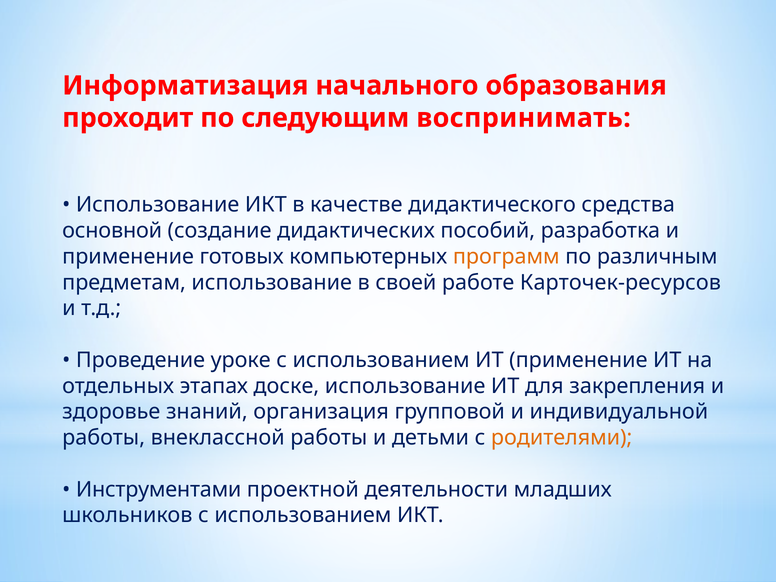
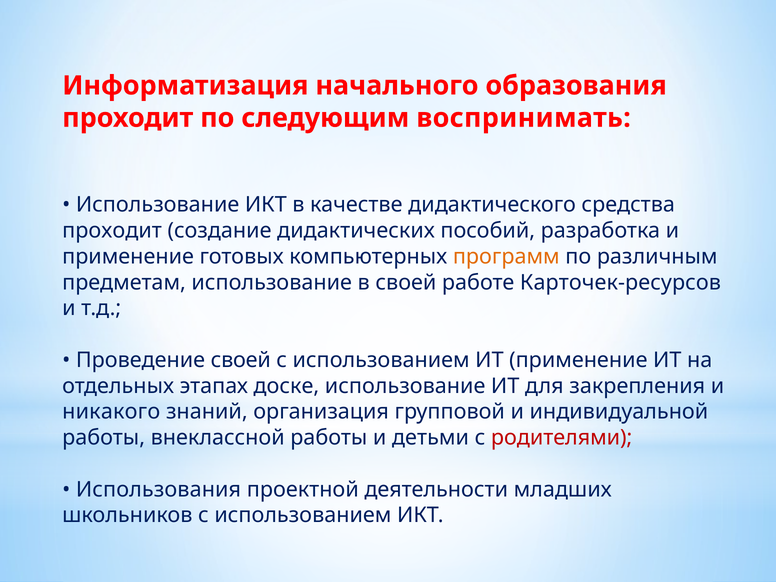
основной at (112, 231): основной -> проходит
Проведение уроке: уроке -> своей
здоровье: здоровье -> никакого
родителями colour: orange -> red
Инструментами: Инструментами -> Использования
